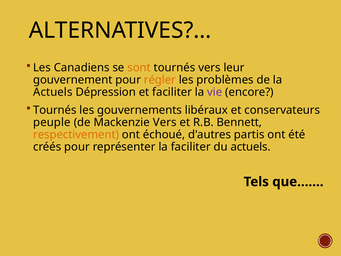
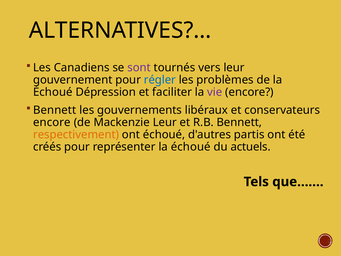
sont colour: orange -> purple
régler colour: orange -> blue
Actuels at (53, 92): Actuels -> Échoué
Tournés at (55, 110): Tournés -> Bennett
peuple at (52, 122): peuple -> encore
Mackenzie Vers: Vers -> Leur
représenter la faciliter: faciliter -> échoué
